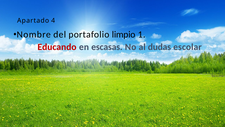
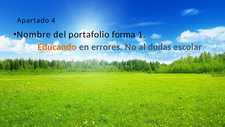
limpio: limpio -> forma
Educando colour: red -> orange
escasas: escasas -> errores
